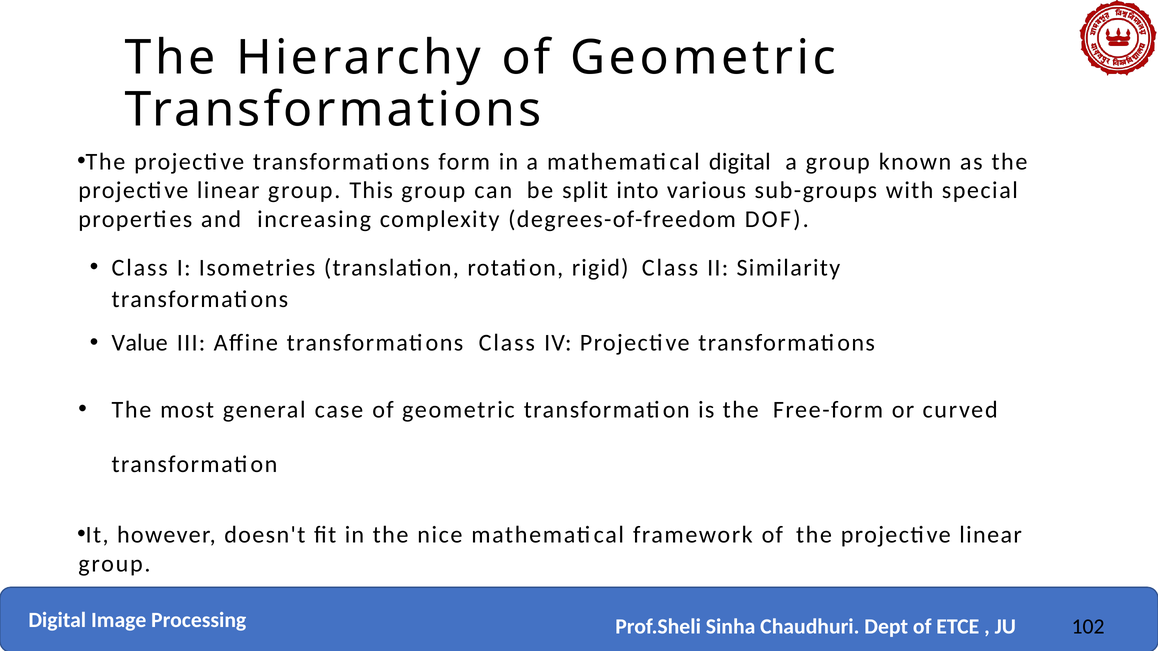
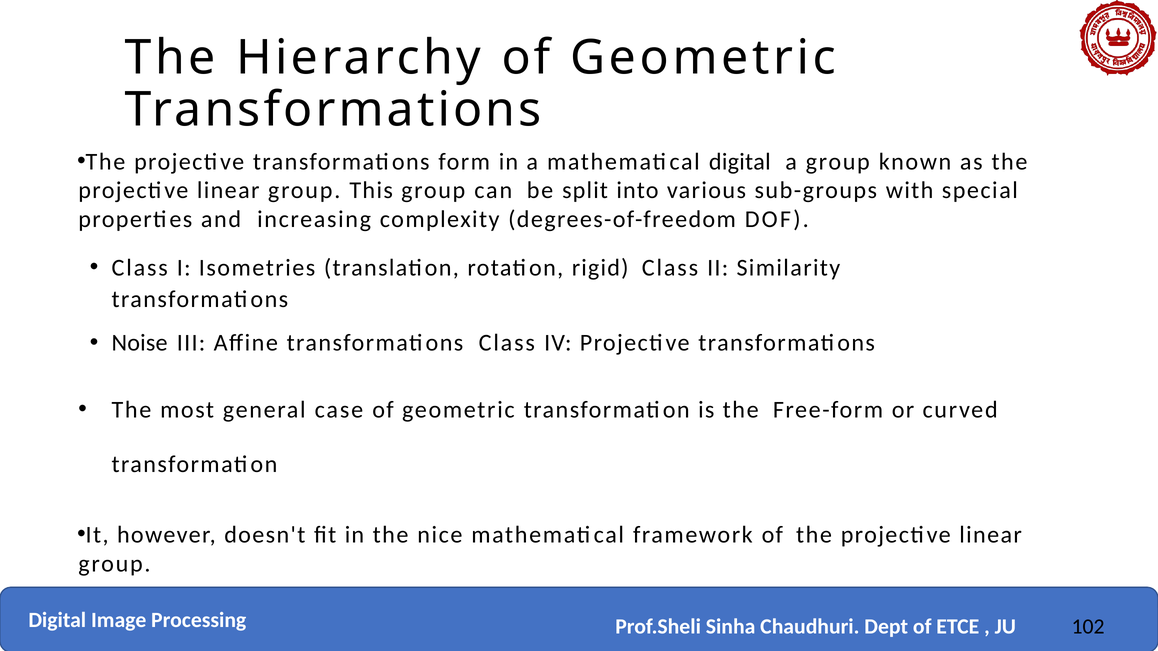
Value: Value -> Noise
